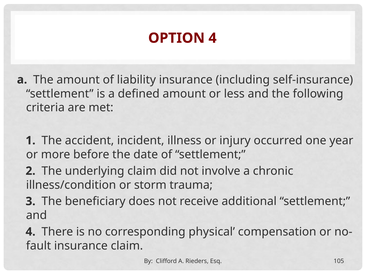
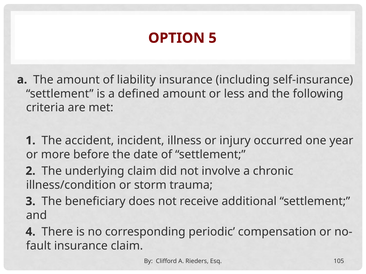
OPTION 4: 4 -> 5
physical: physical -> periodic
